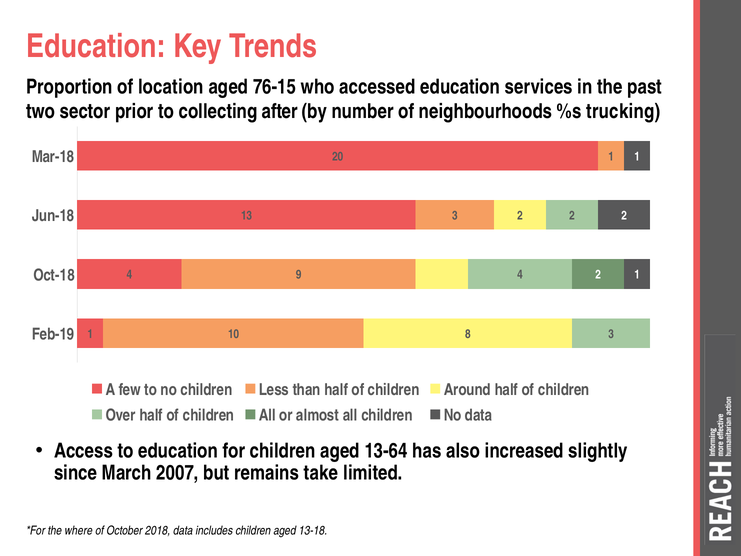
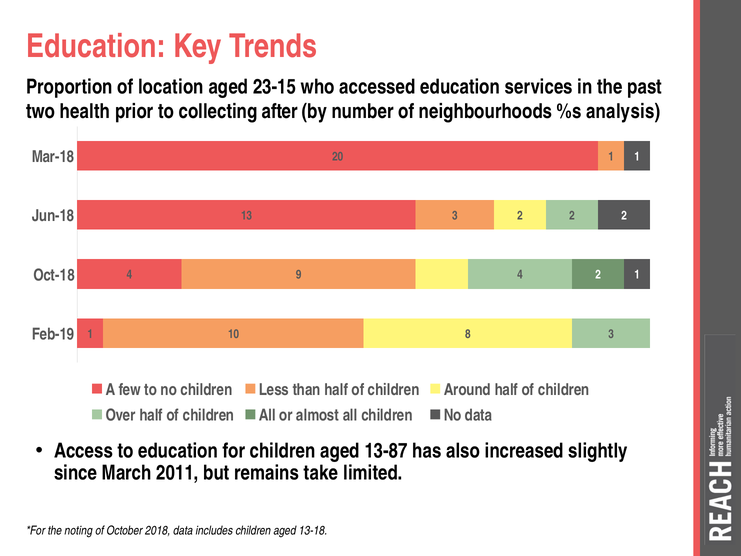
76-15: 76-15 -> 23-15
sector: sector -> health
trucking: trucking -> analysis
13-64: 13-64 -> 13-87
2007: 2007 -> 2011
where: where -> noting
